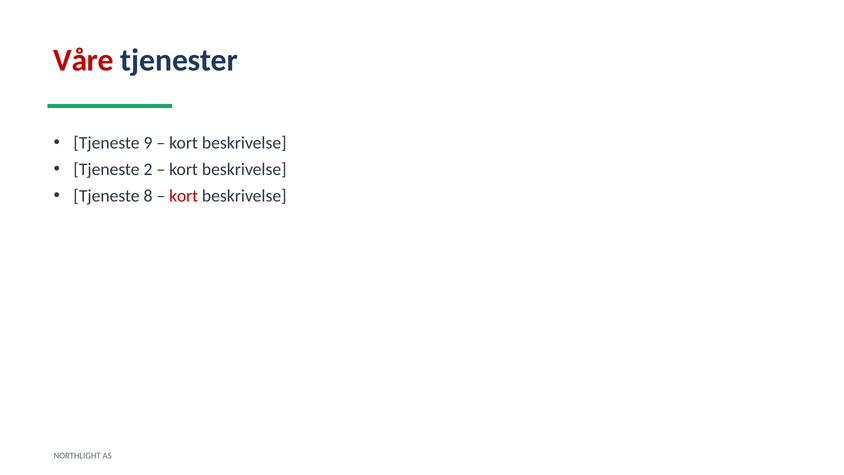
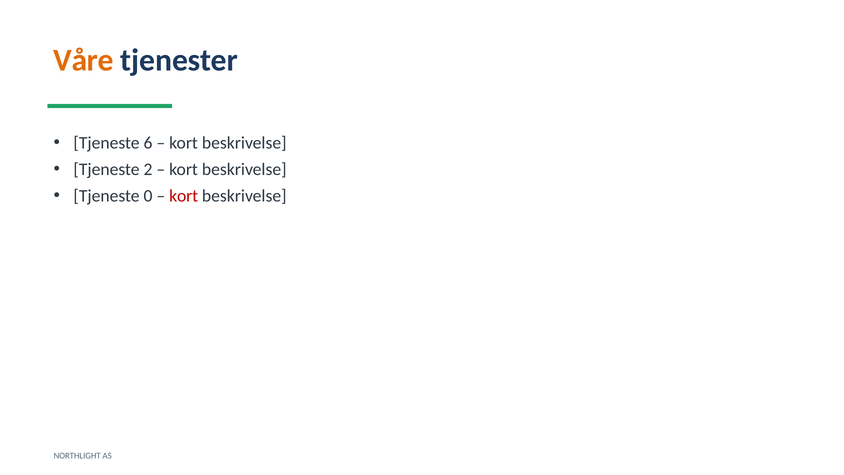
Våre colour: red -> orange
9: 9 -> 6
8: 8 -> 0
